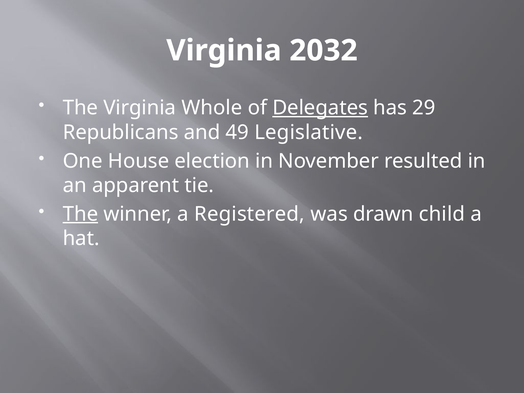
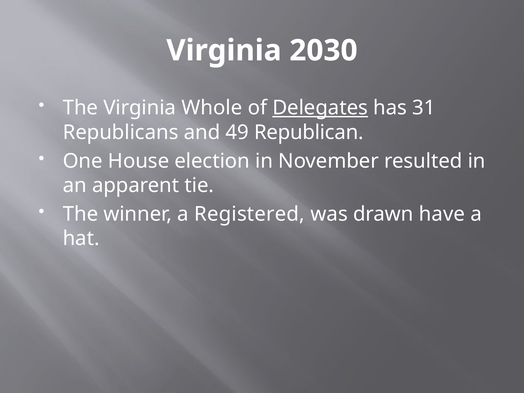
2032: 2032 -> 2030
29: 29 -> 31
Legislative: Legislative -> Republican
The at (80, 214) underline: present -> none
child: child -> have
